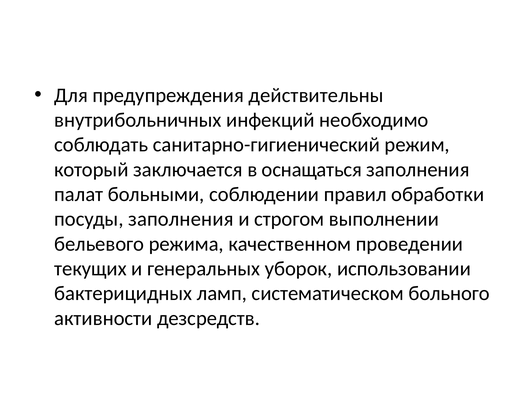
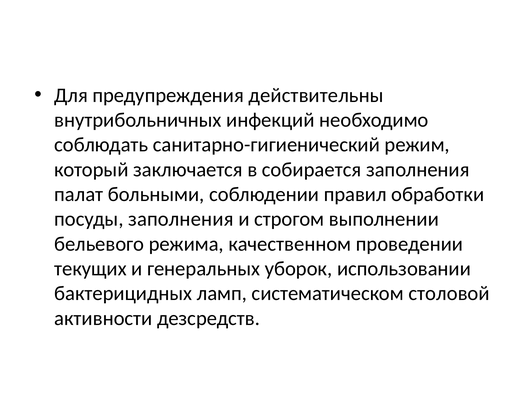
оснащаться: оснащаться -> собирается
больного: больного -> столовой
